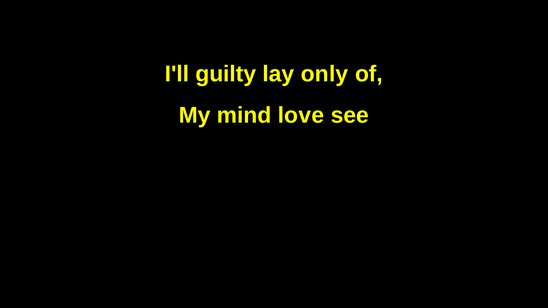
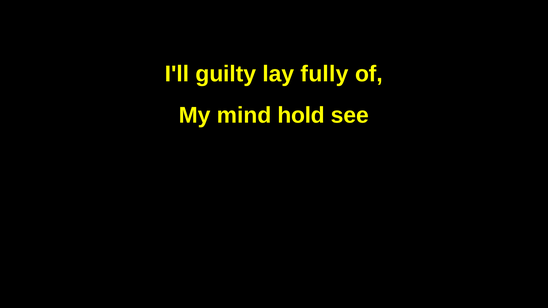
only: only -> fully
love: love -> hold
